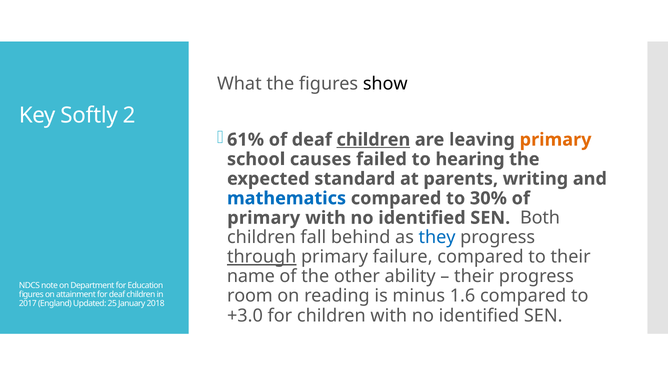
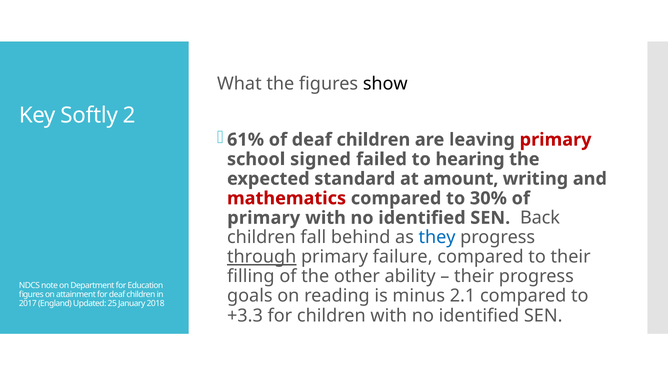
children at (373, 140) underline: present -> none
primary at (556, 140) colour: orange -> red
causes: causes -> signed
parents: parents -> amount
mathematics colour: blue -> red
Both: Both -> Back
name: name -> filling
room: room -> goals
1.6: 1.6 -> 2.1
+3.0: +3.0 -> +3.3
